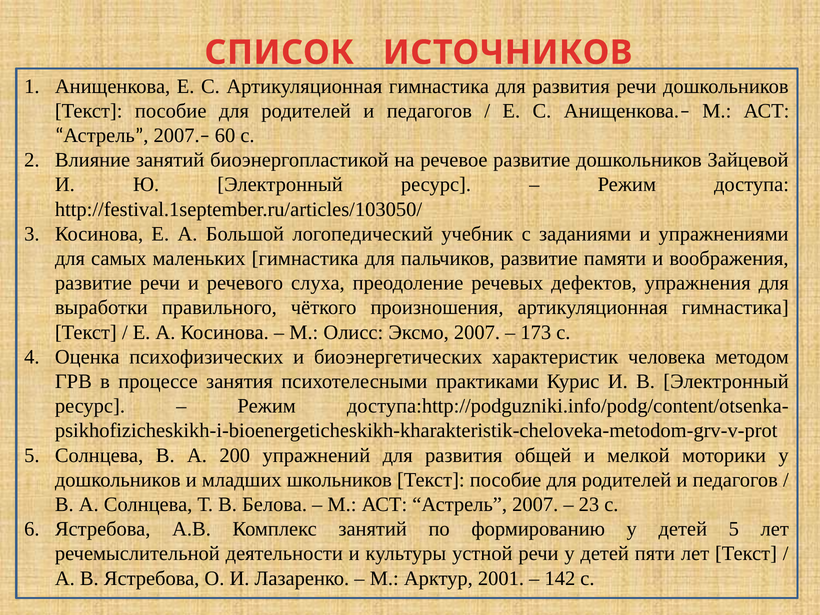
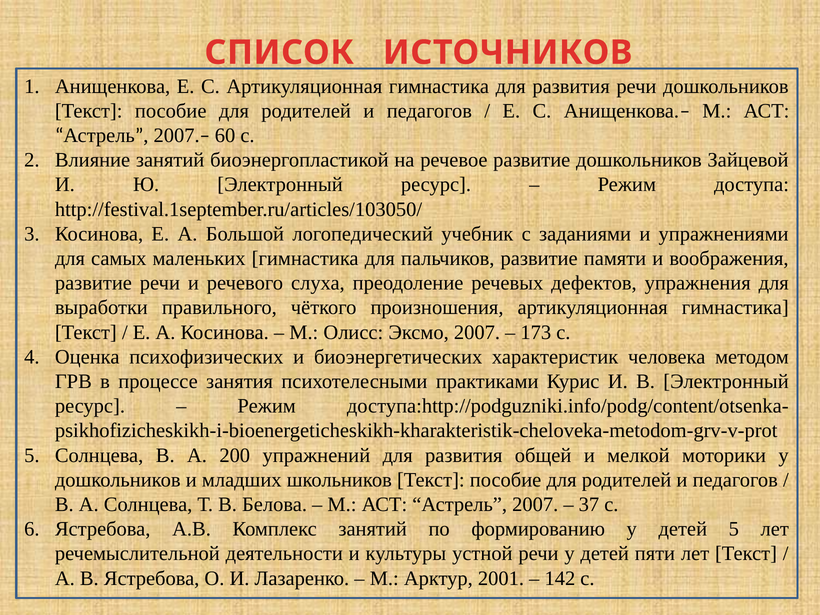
23: 23 -> 37
